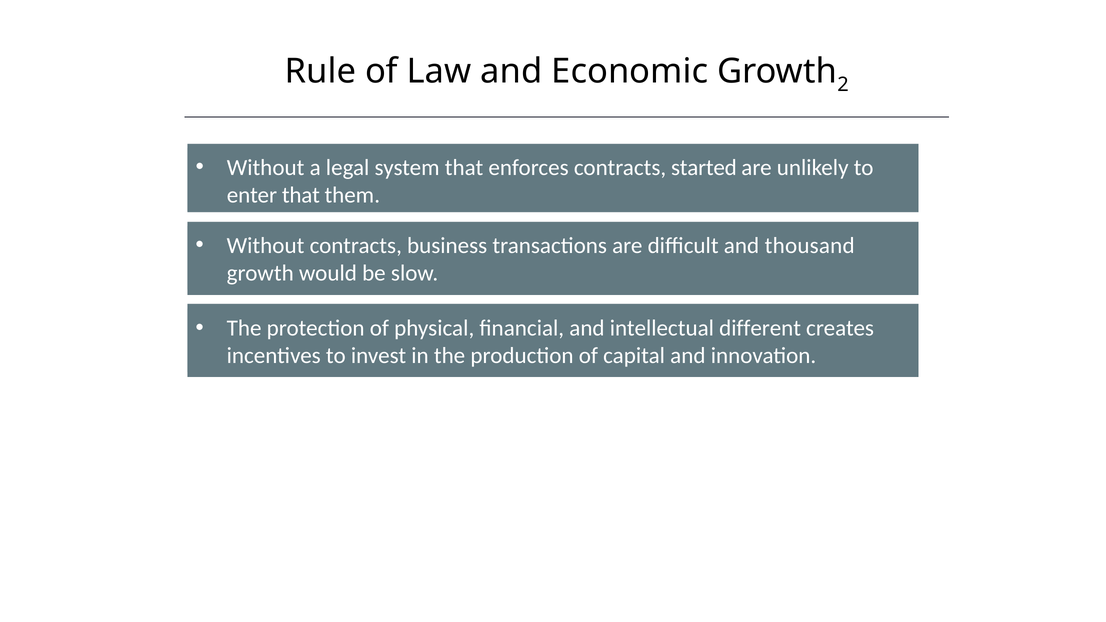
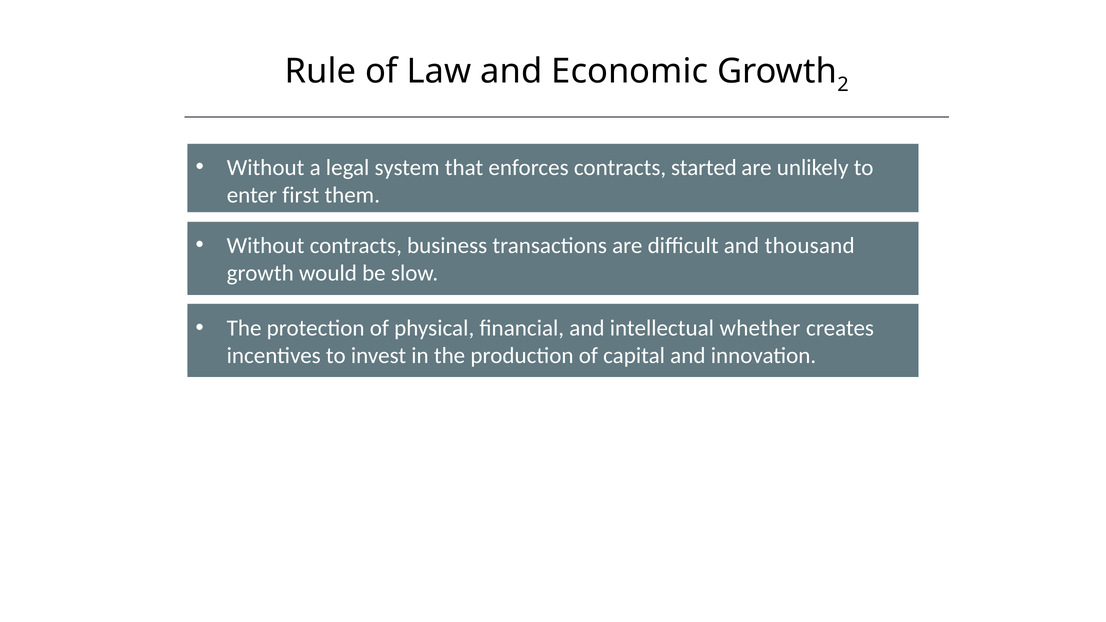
enter that: that -> first
different: different -> whether
